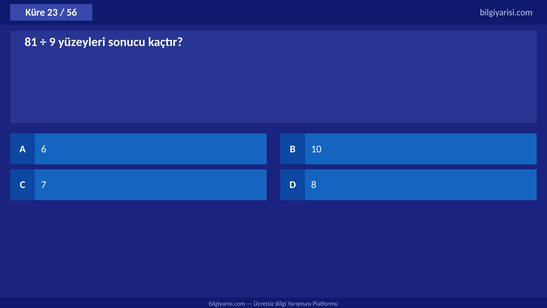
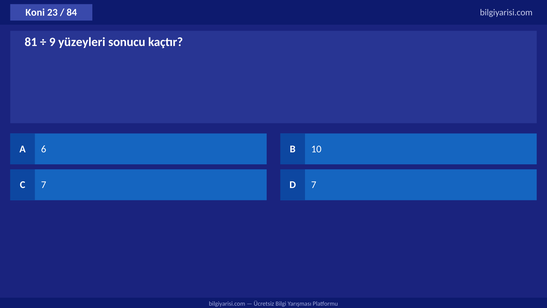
Küre: Küre -> Koni
56: 56 -> 84
D 8: 8 -> 7
